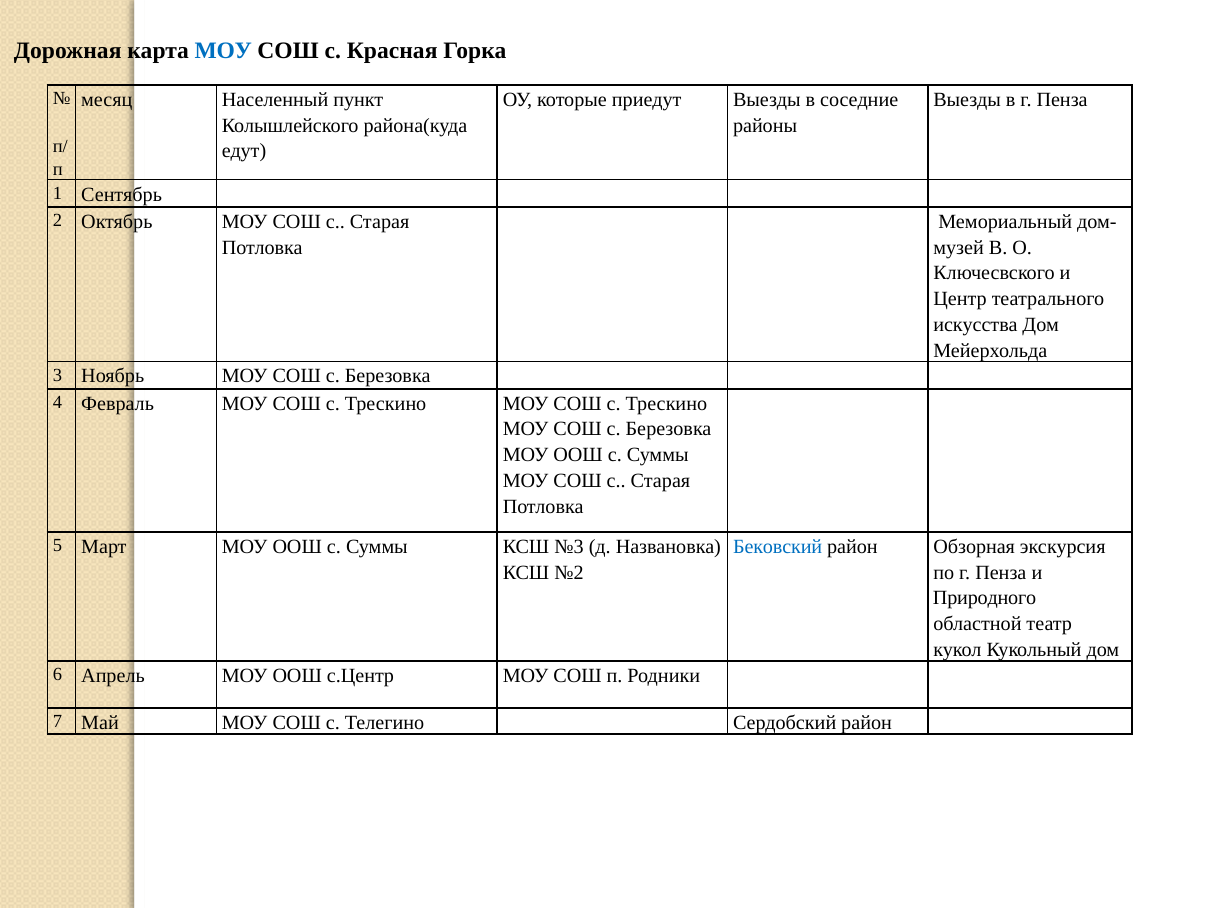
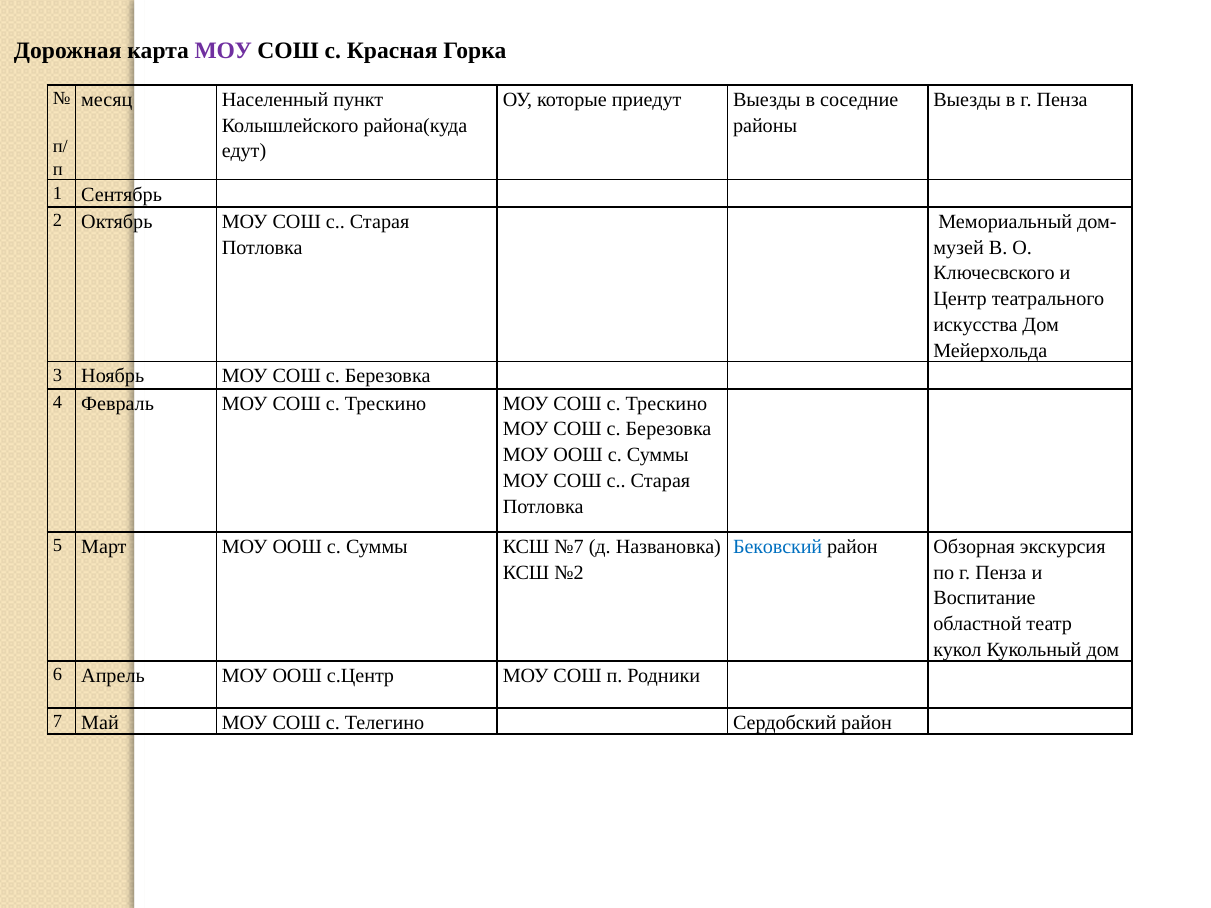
МОУ at (223, 51) colour: blue -> purple
№3: №3 -> №7
Природного: Природного -> Воспитание
